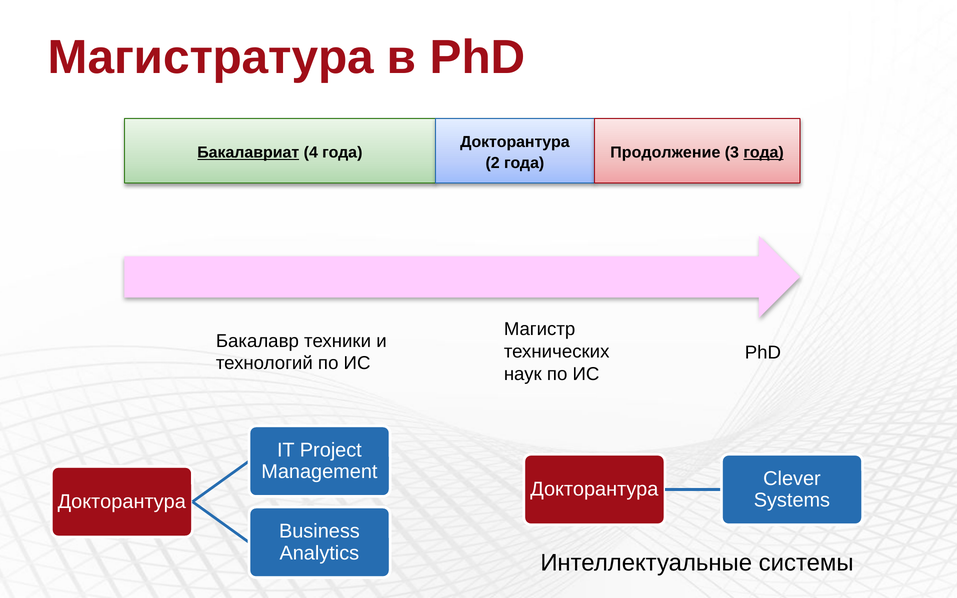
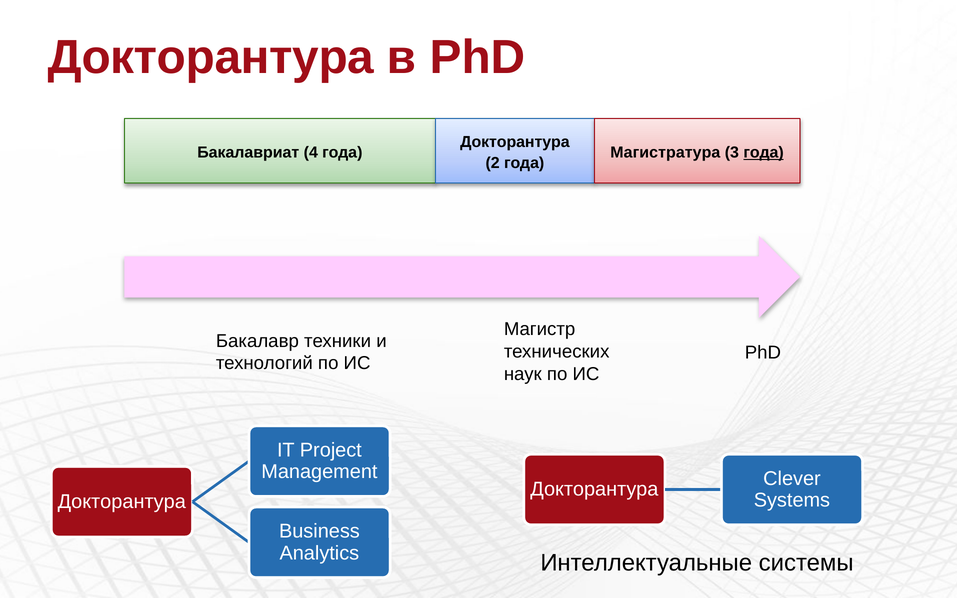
Магистратура at (211, 57): Магистратура -> Докторантура
Бакалавриат underline: present -> none
Продолжение: Продолжение -> Магистратура
